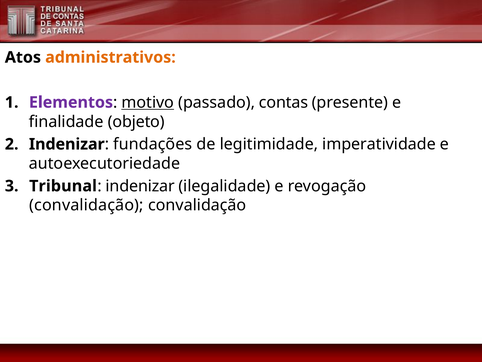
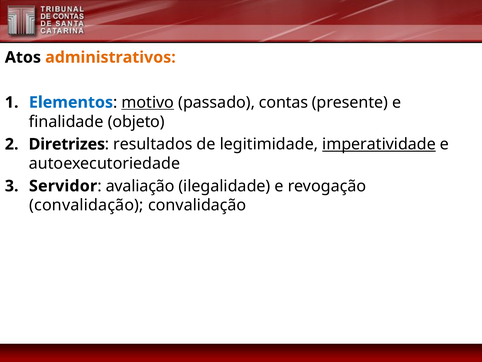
Elementos colour: purple -> blue
Indenizar at (67, 144): Indenizar -> Diretrizes
fundações: fundações -> resultados
imperatividade underline: none -> present
Tribunal: Tribunal -> Servidor
indenizar at (140, 186): indenizar -> avaliação
